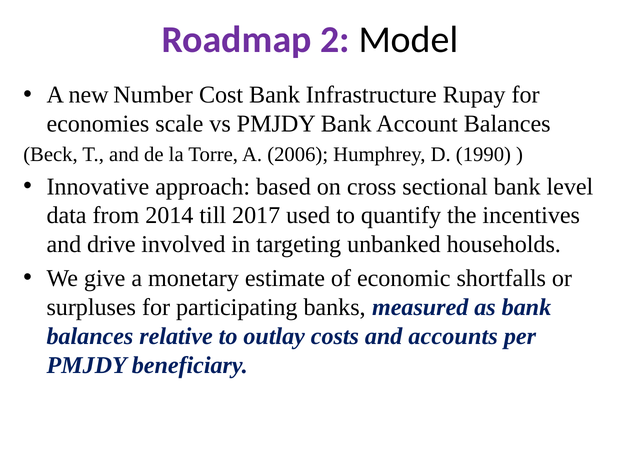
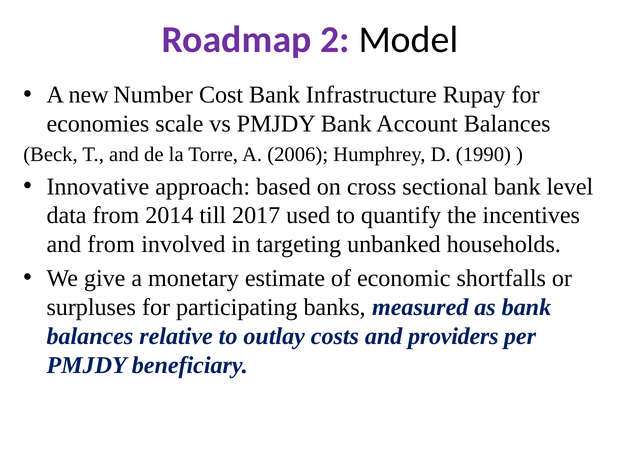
and drive: drive -> from
accounts: accounts -> providers
